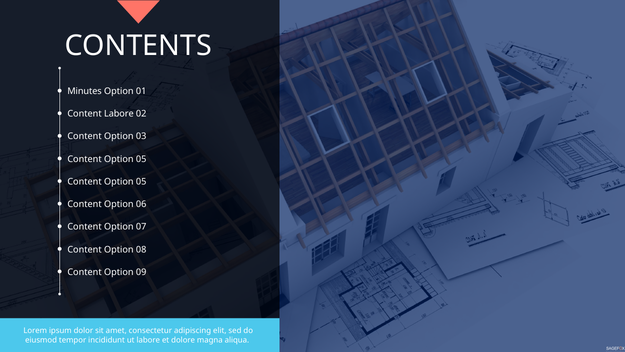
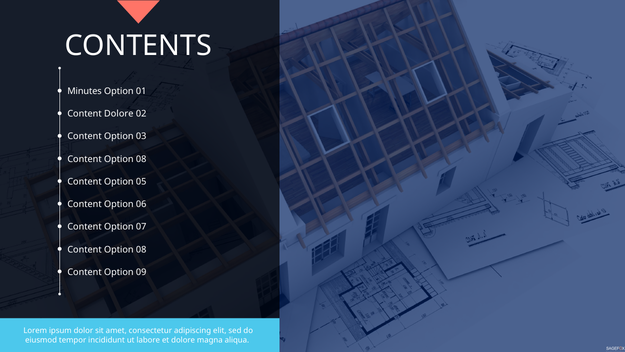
Content Labore: Labore -> Dolore
05 at (141, 159): 05 -> 08
